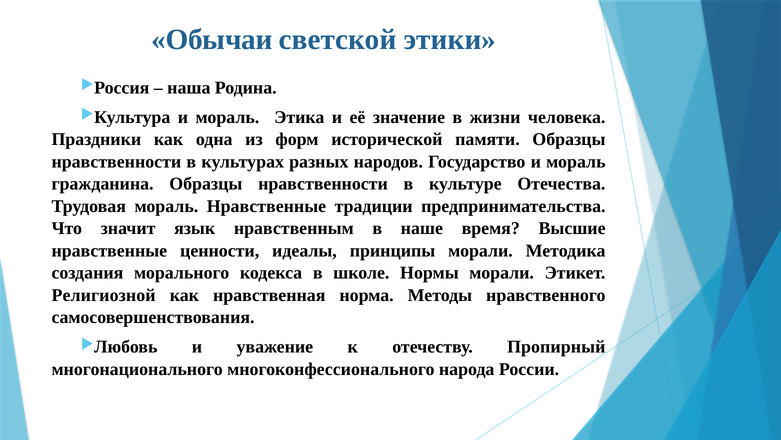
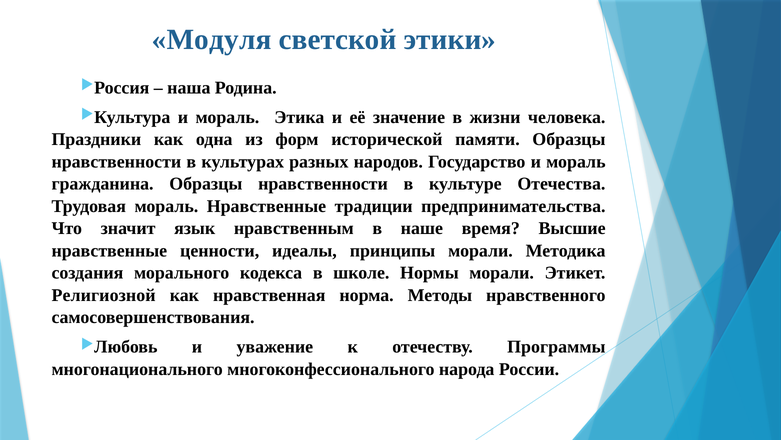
Обычаи: Обычаи -> Модуля
Пропирный: Пропирный -> Программы
